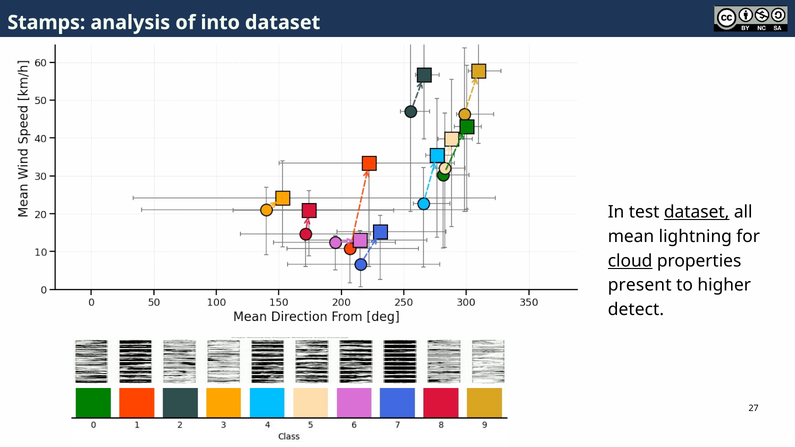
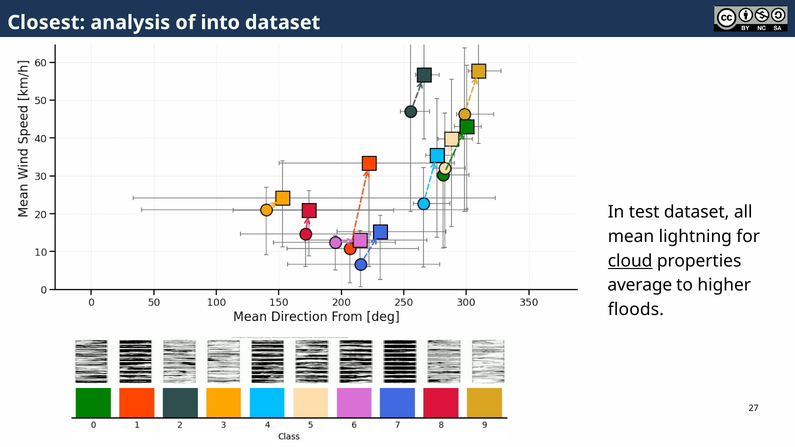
Stamps: Stamps -> Closest
dataset at (697, 212) underline: present -> none
present: present -> average
detect: detect -> floods
